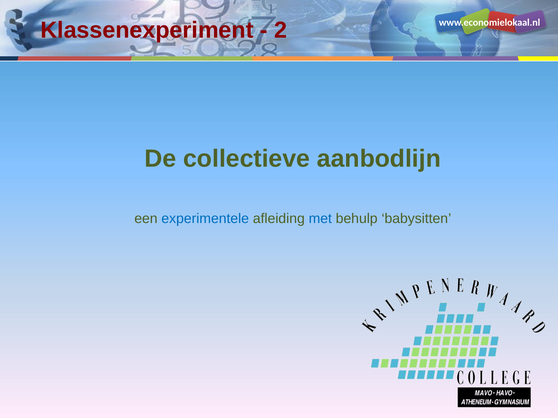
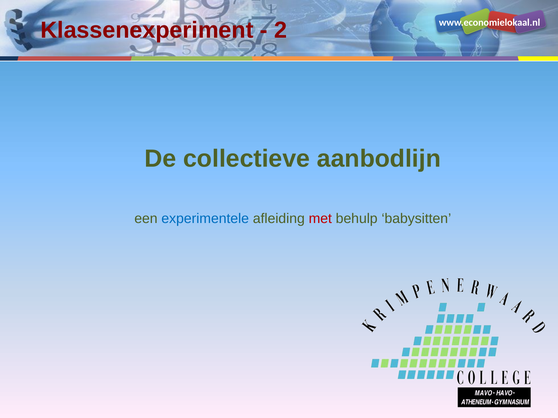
met colour: blue -> red
